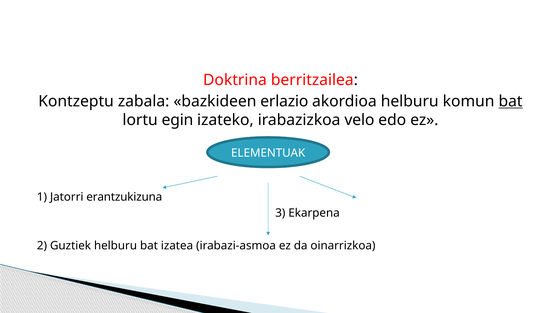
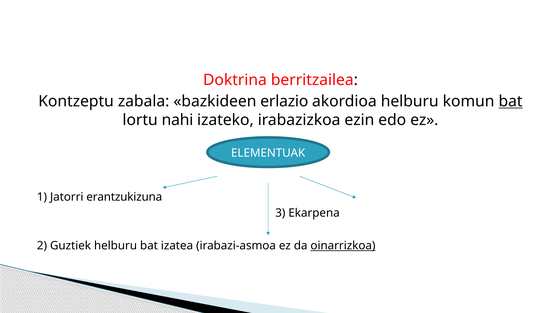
egin: egin -> nahi
velo: velo -> ezin
oinarrizkoa underline: none -> present
